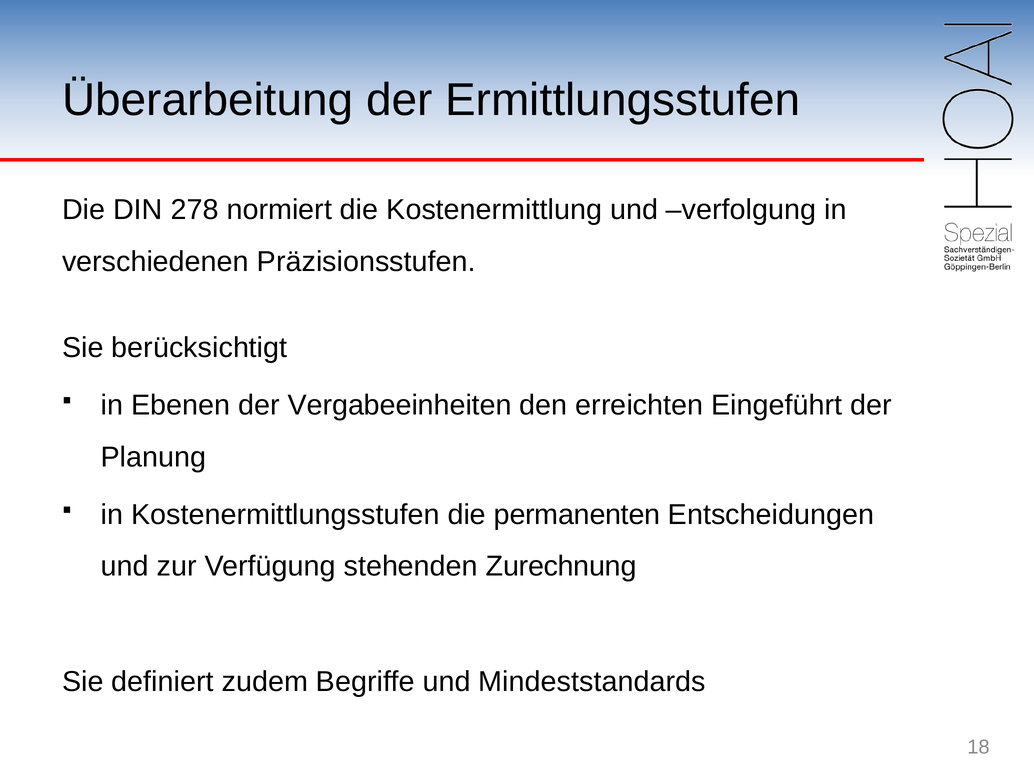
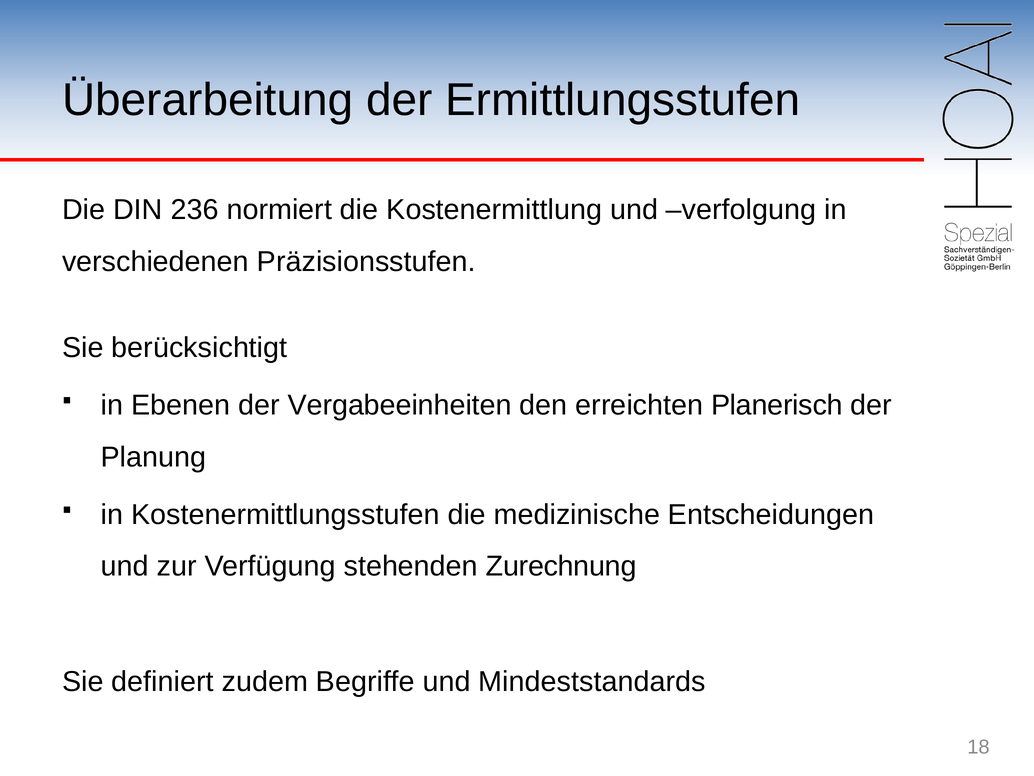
278: 278 -> 236
Eingeführt: Eingeführt -> Planerisch
permanenten: permanenten -> medizinische
